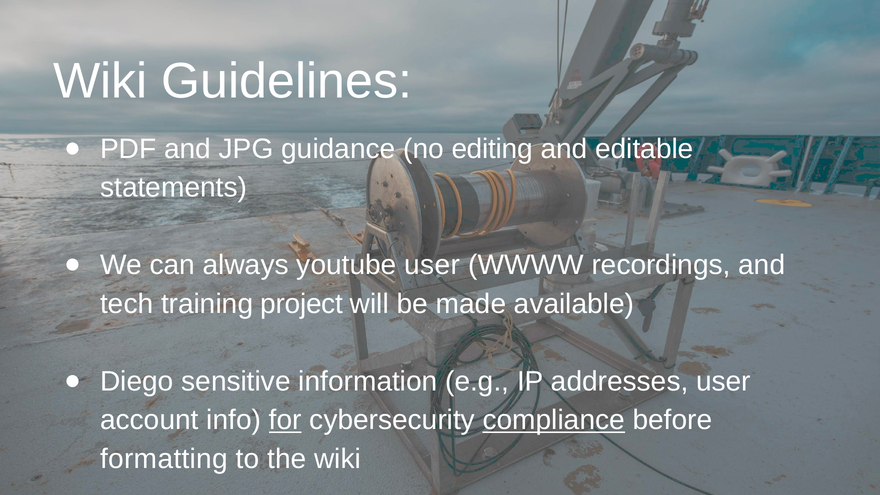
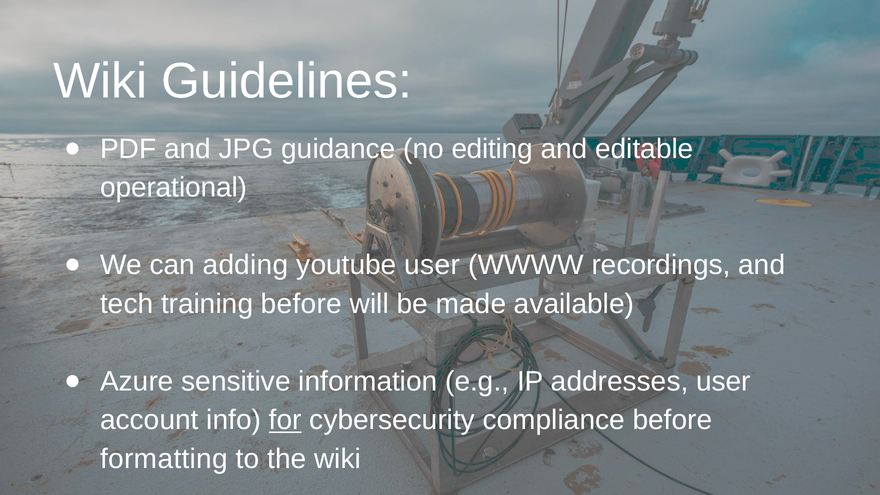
statements: statements -> operational
always: always -> adding
training project: project -> before
Diego: Diego -> Azure
compliance underline: present -> none
